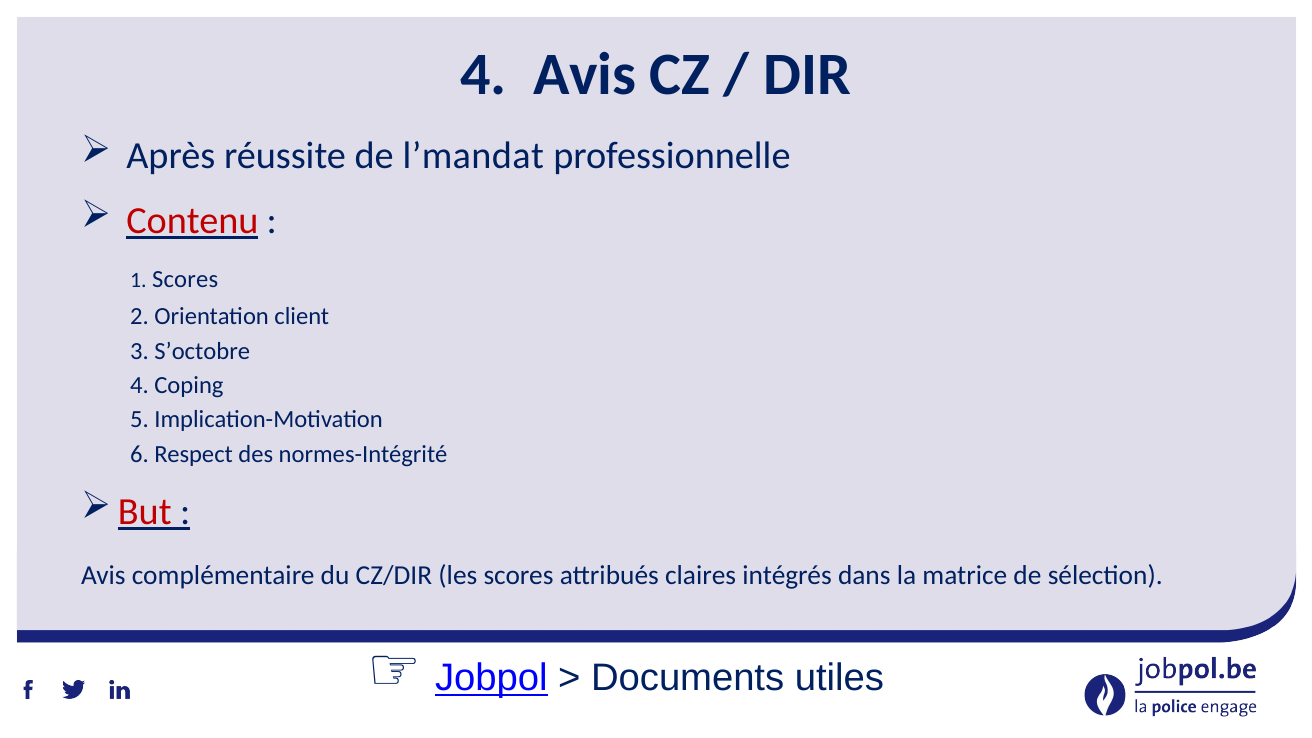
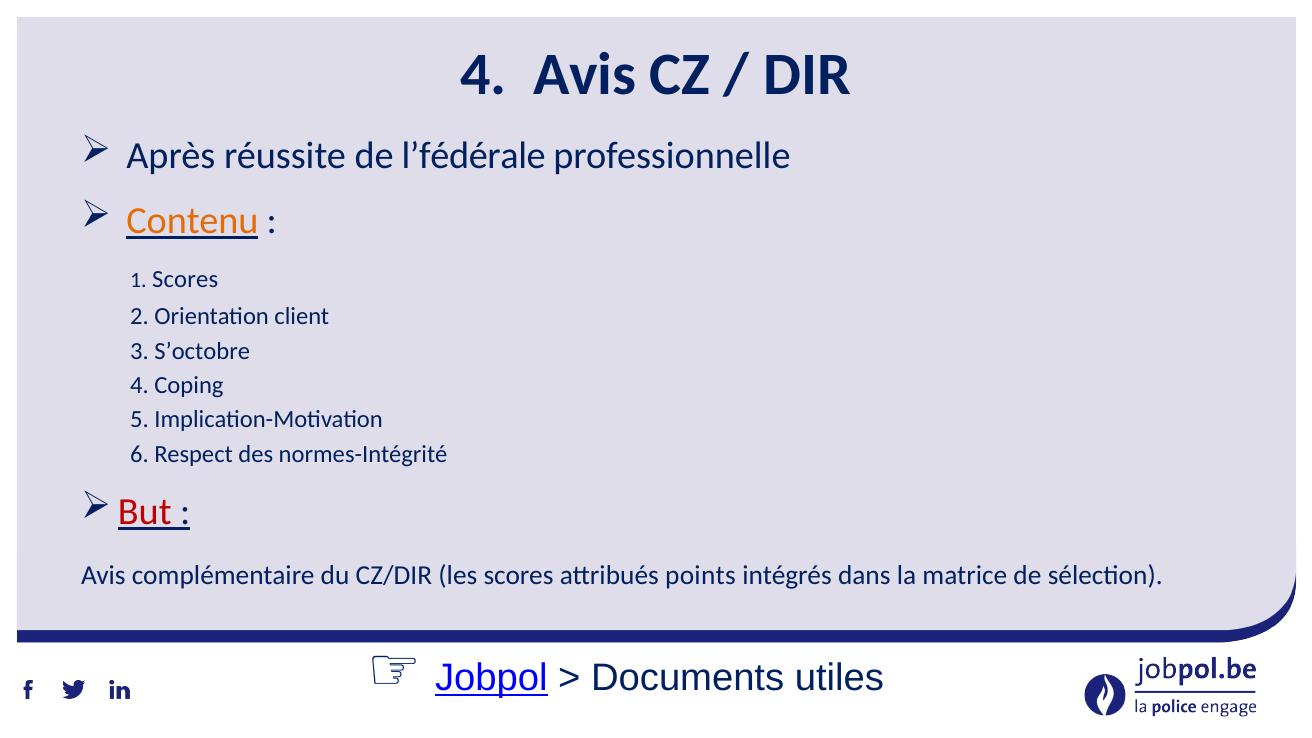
l’mandat: l’mandat -> l’fédérale
Contenu colour: red -> orange
claires: claires -> points
